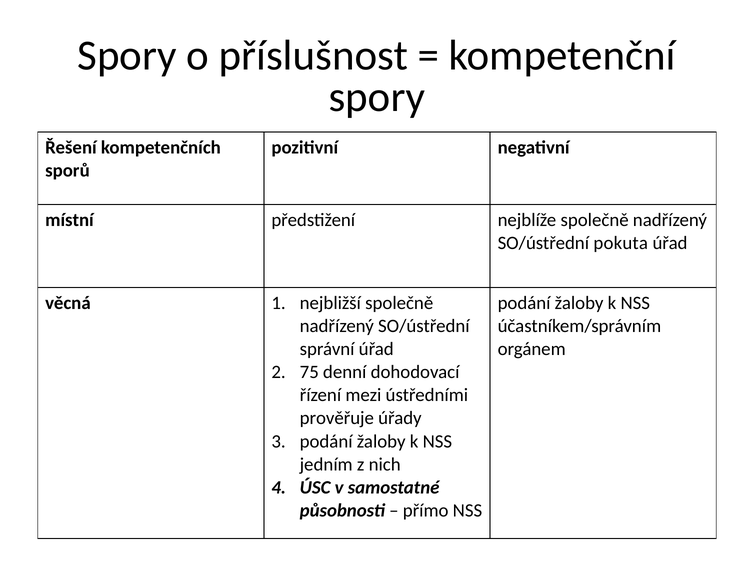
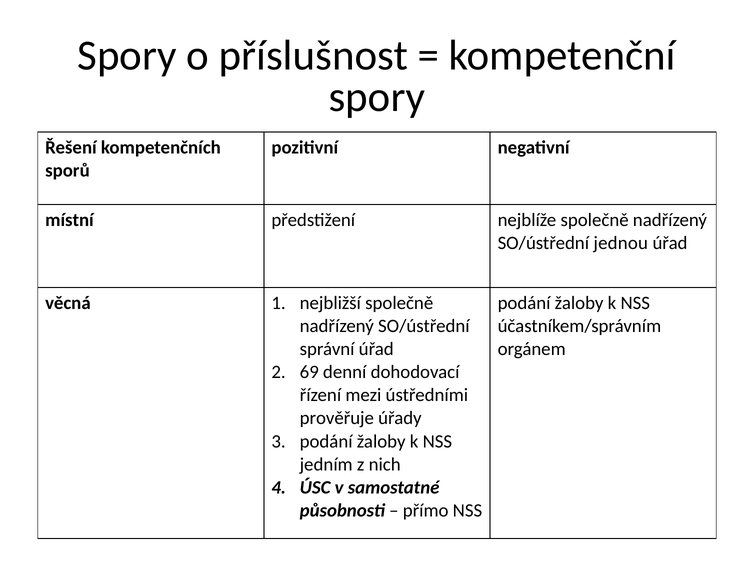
pokuta: pokuta -> jednou
75: 75 -> 69
